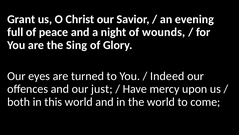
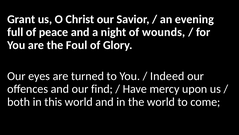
Sing: Sing -> Foul
just: just -> find
